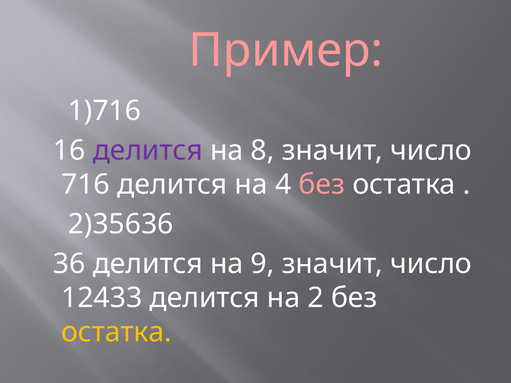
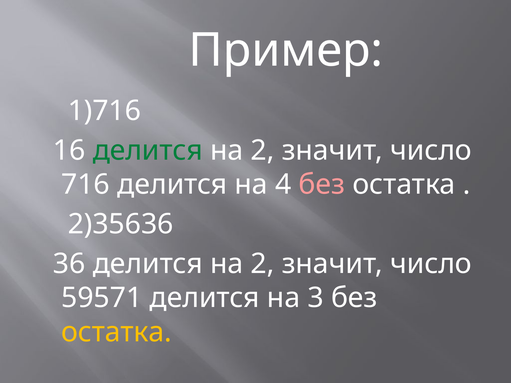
Пример colour: pink -> white
делится at (148, 151) colour: purple -> green
8 at (262, 151): 8 -> 2
36 делится на 9: 9 -> 2
12433: 12433 -> 59571
2: 2 -> 3
